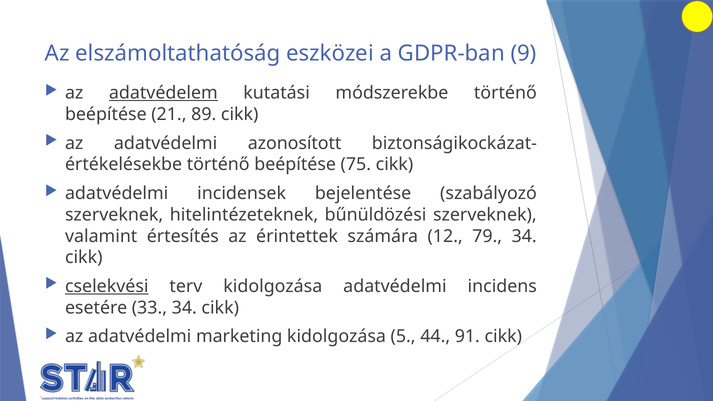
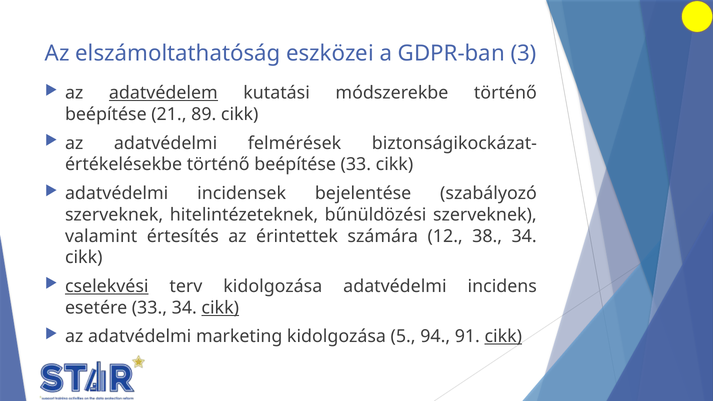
9: 9 -> 3
azonosított: azonosított -> felmérések
beépítése 75: 75 -> 33
79: 79 -> 38
cikk at (220, 308) underline: none -> present
44: 44 -> 94
cikk at (503, 337) underline: none -> present
